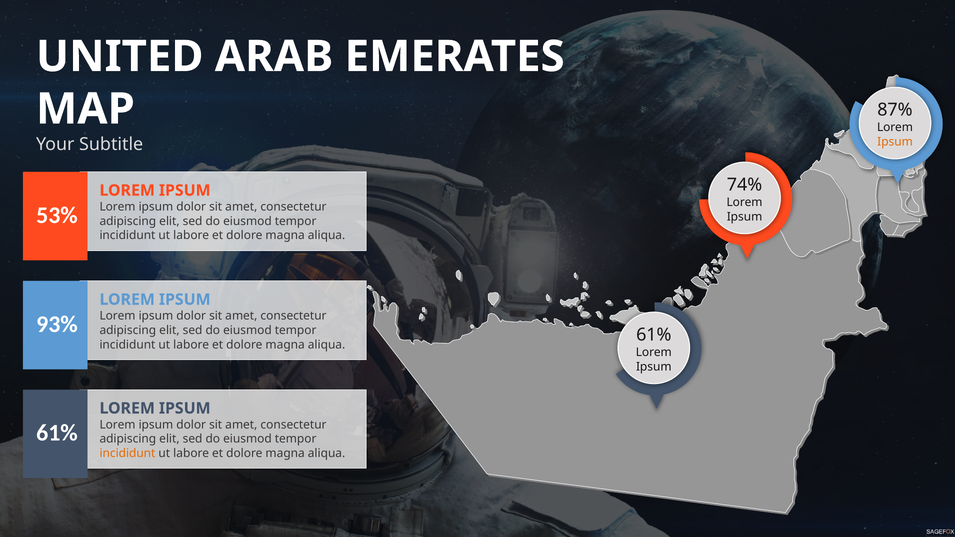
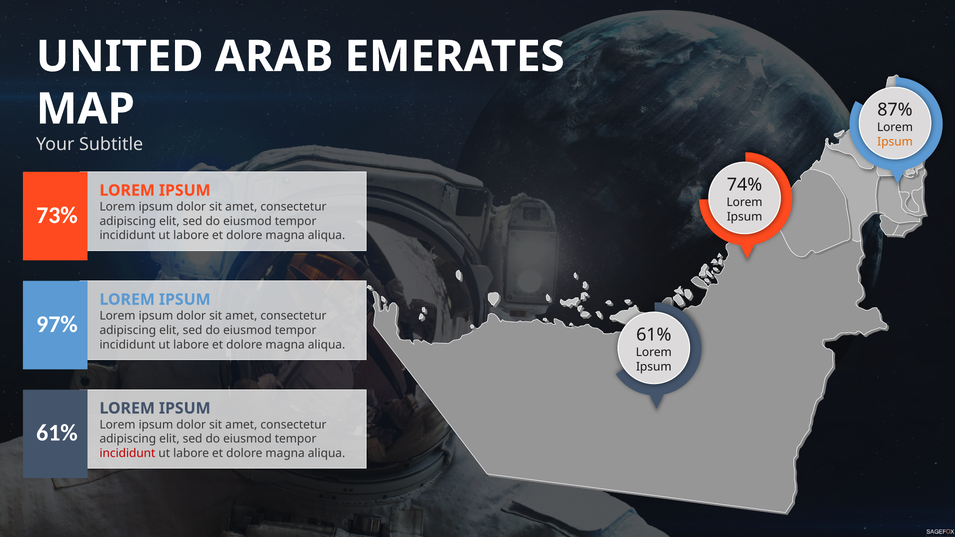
53%: 53% -> 73%
93%: 93% -> 97%
incididunt at (127, 454) colour: orange -> red
